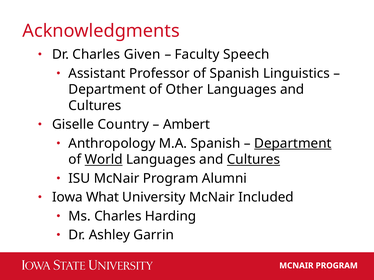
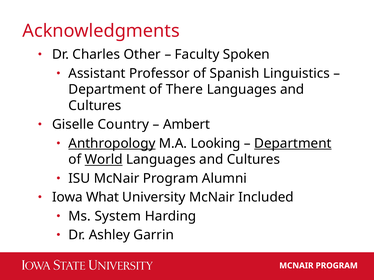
Given: Given -> Other
Speech: Speech -> Spoken
Other: Other -> There
Anthropology underline: none -> present
M.A Spanish: Spanish -> Looking
Cultures at (253, 160) underline: present -> none
Ms Charles: Charles -> System
